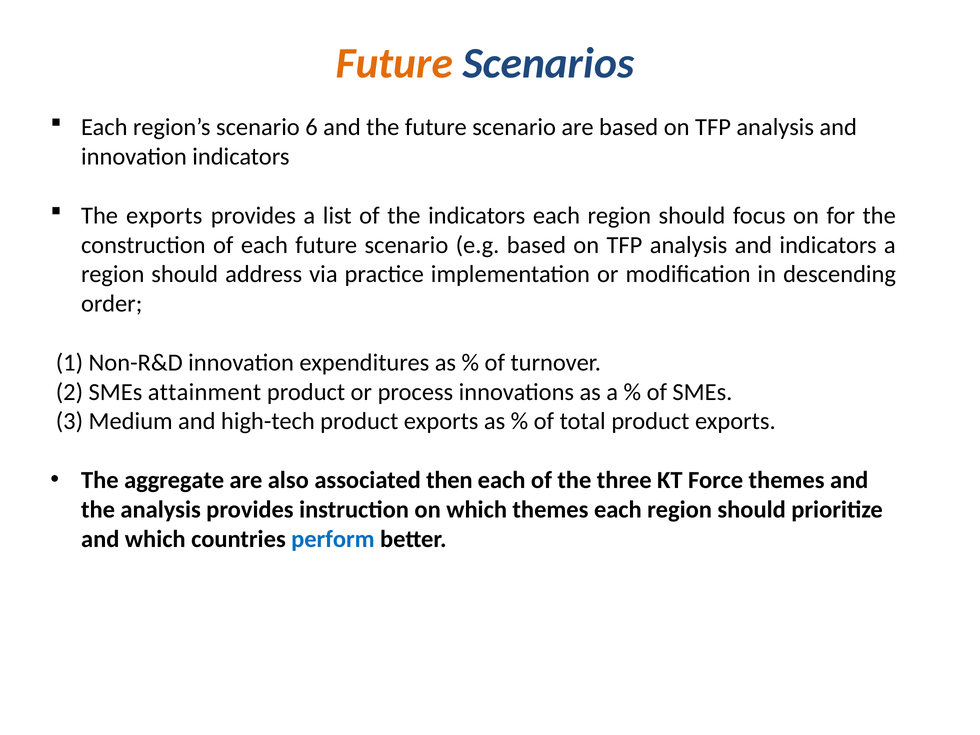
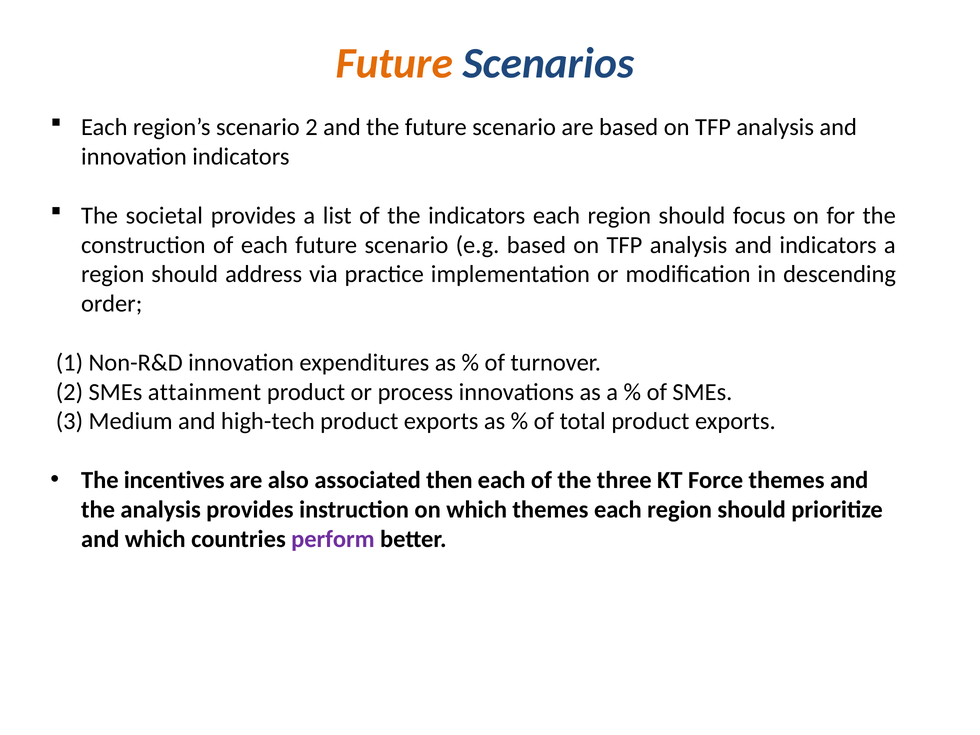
scenario 6: 6 -> 2
The exports: exports -> societal
aggregate: aggregate -> incentives
perform colour: blue -> purple
